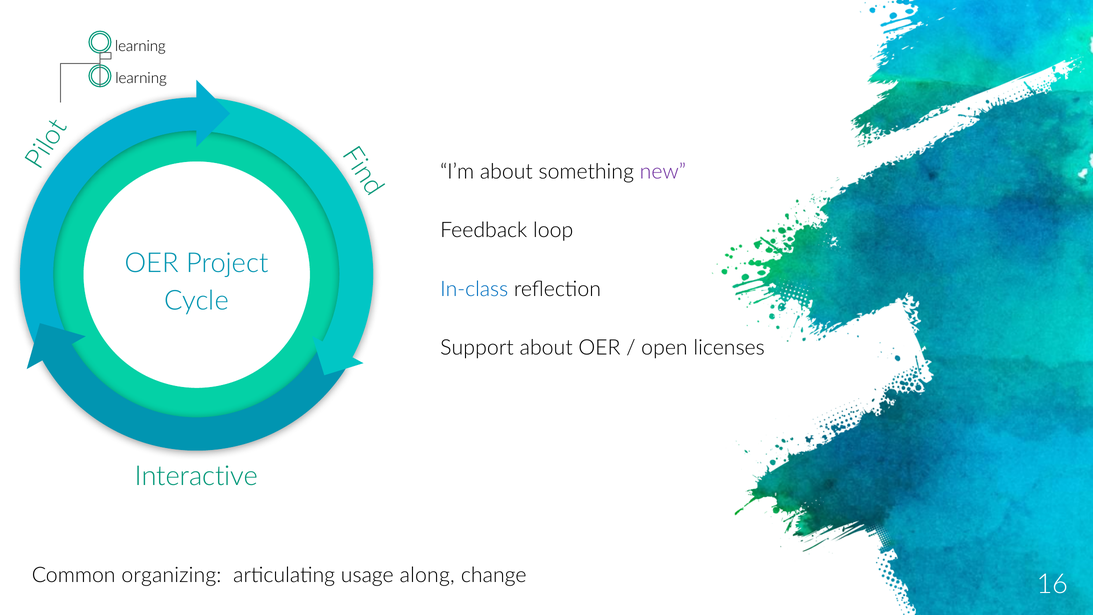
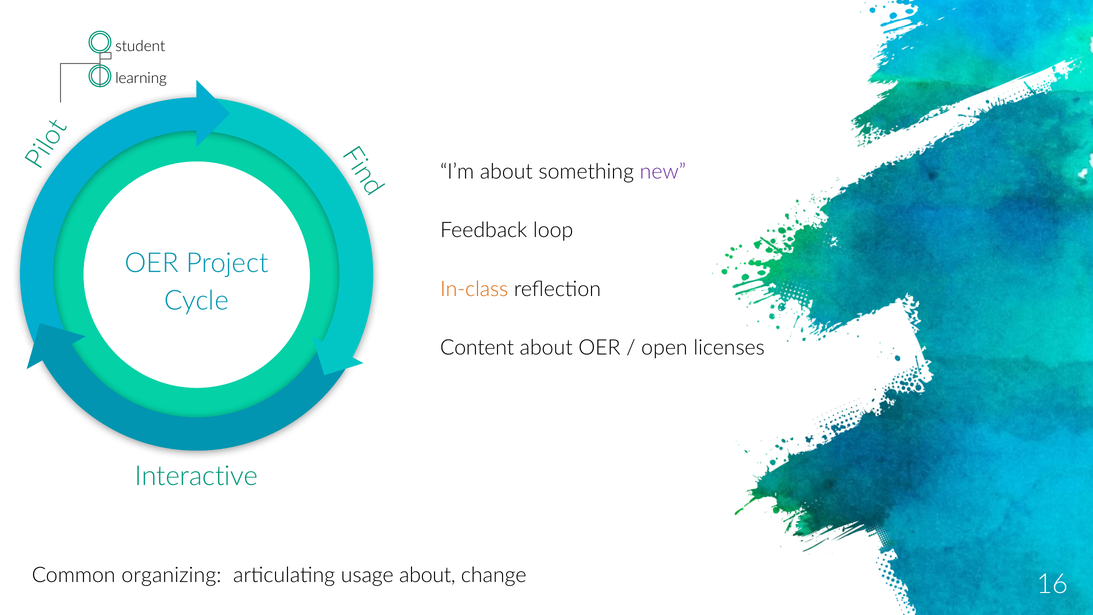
learning at (140, 46): learning -> student
In-class colour: blue -> orange
Support: Support -> Content
usage along: along -> about
